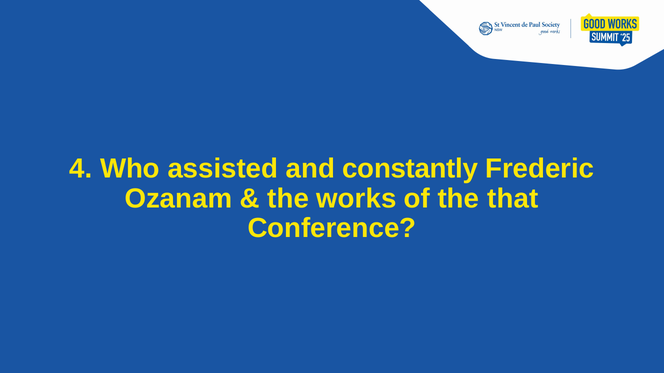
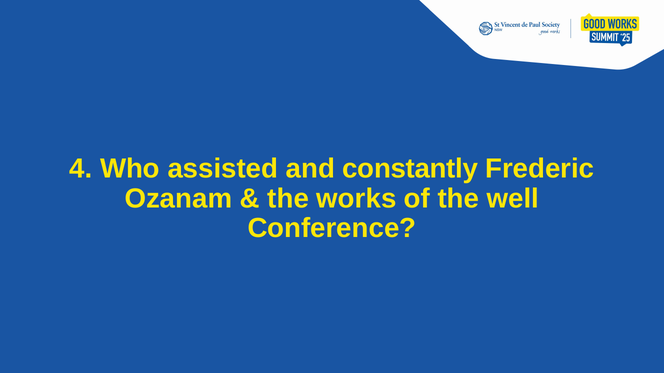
that: that -> well
